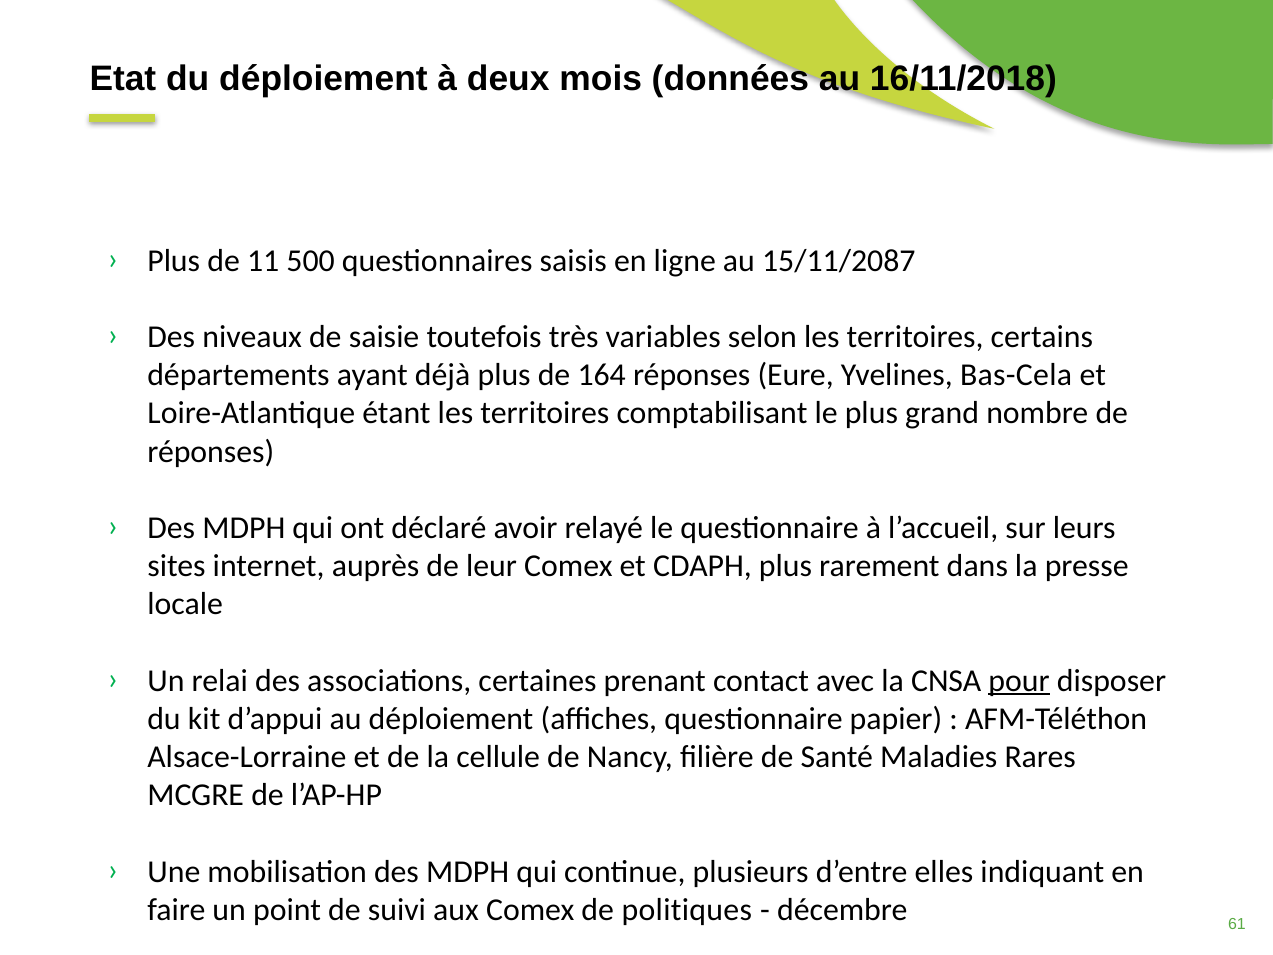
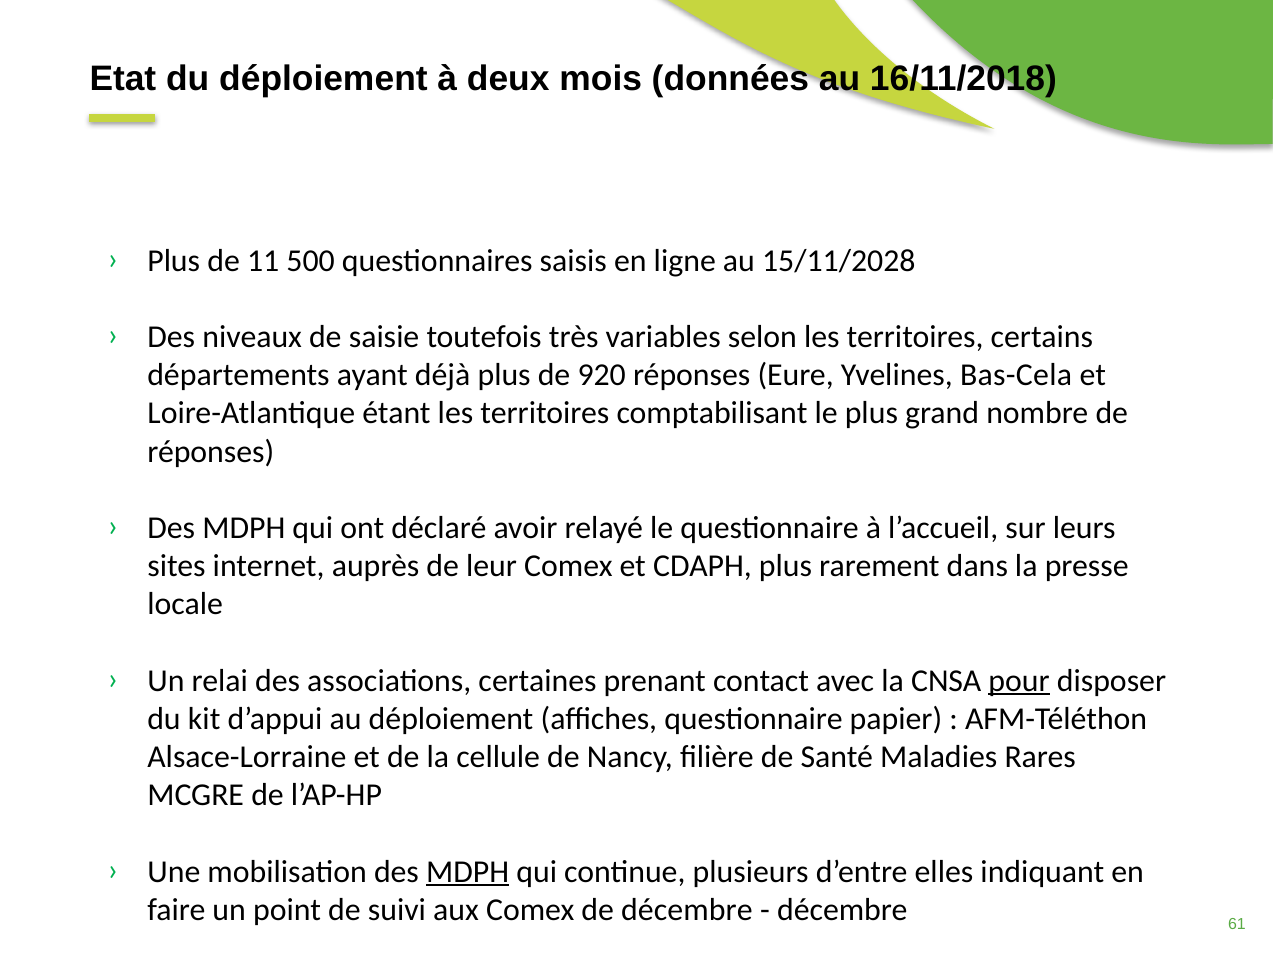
15/11/2087: 15/11/2087 -> 15/11/2028
164: 164 -> 920
MDPH at (468, 872) underline: none -> present
de politiques: politiques -> décembre
